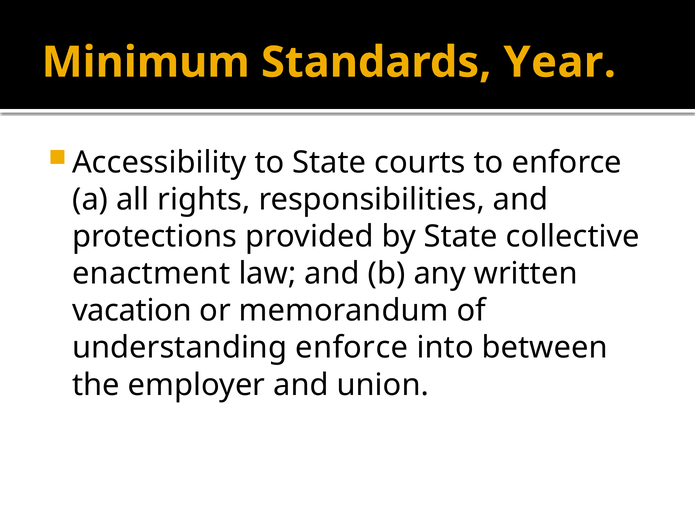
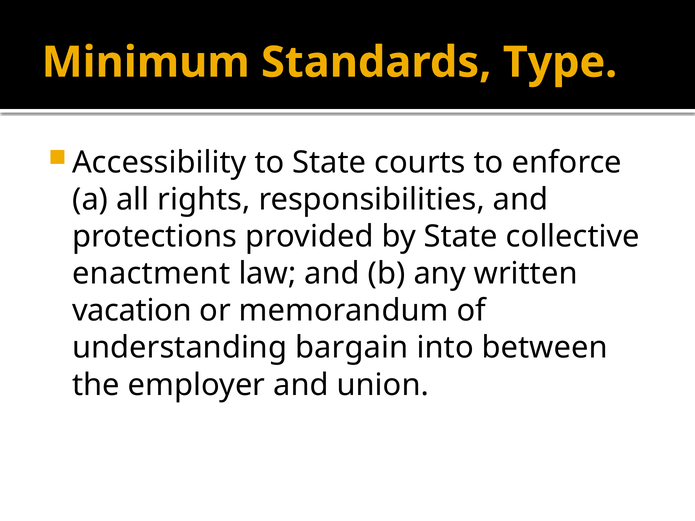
Year: Year -> Type
understanding enforce: enforce -> bargain
